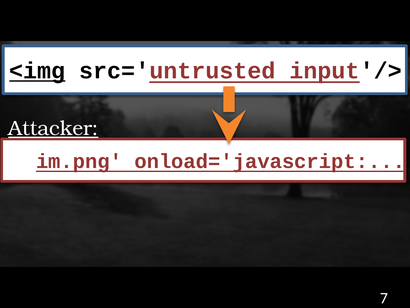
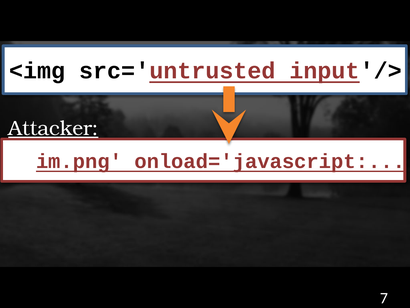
<img underline: present -> none
